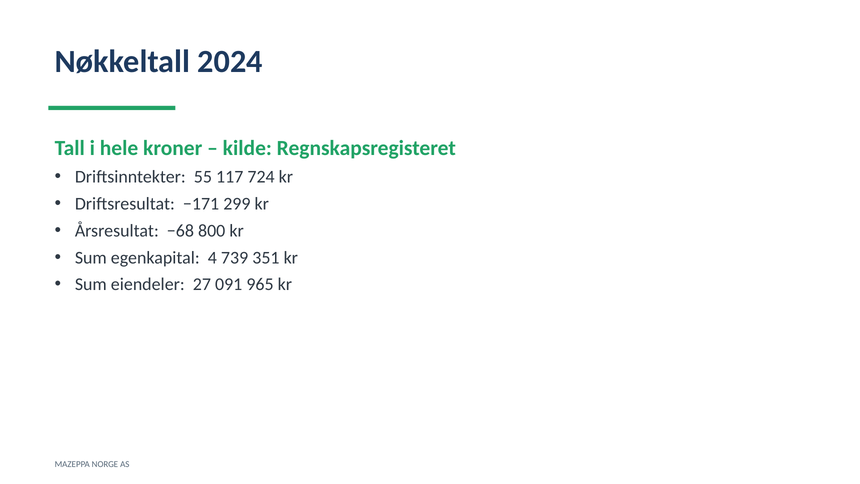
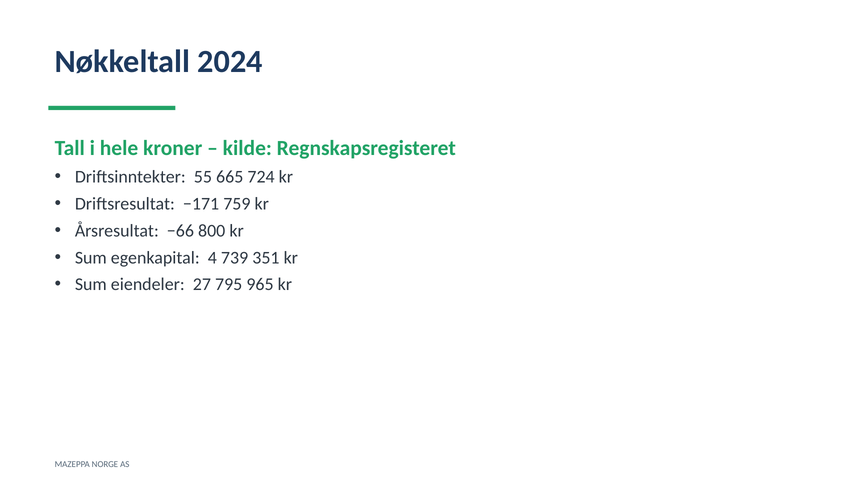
117: 117 -> 665
299: 299 -> 759
−68: −68 -> −66
091: 091 -> 795
